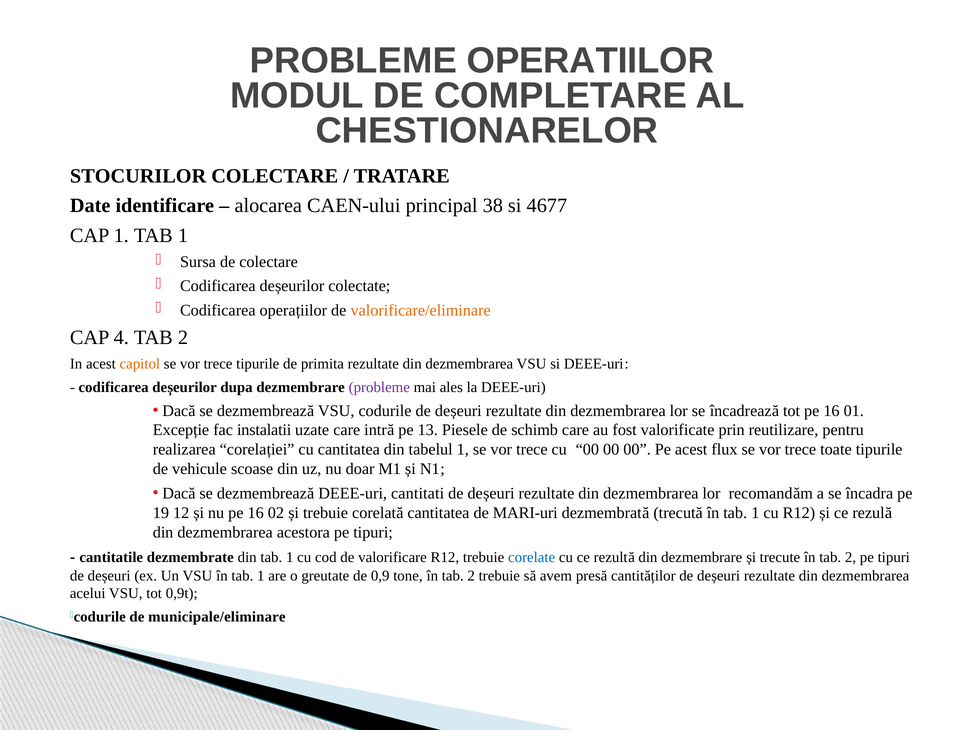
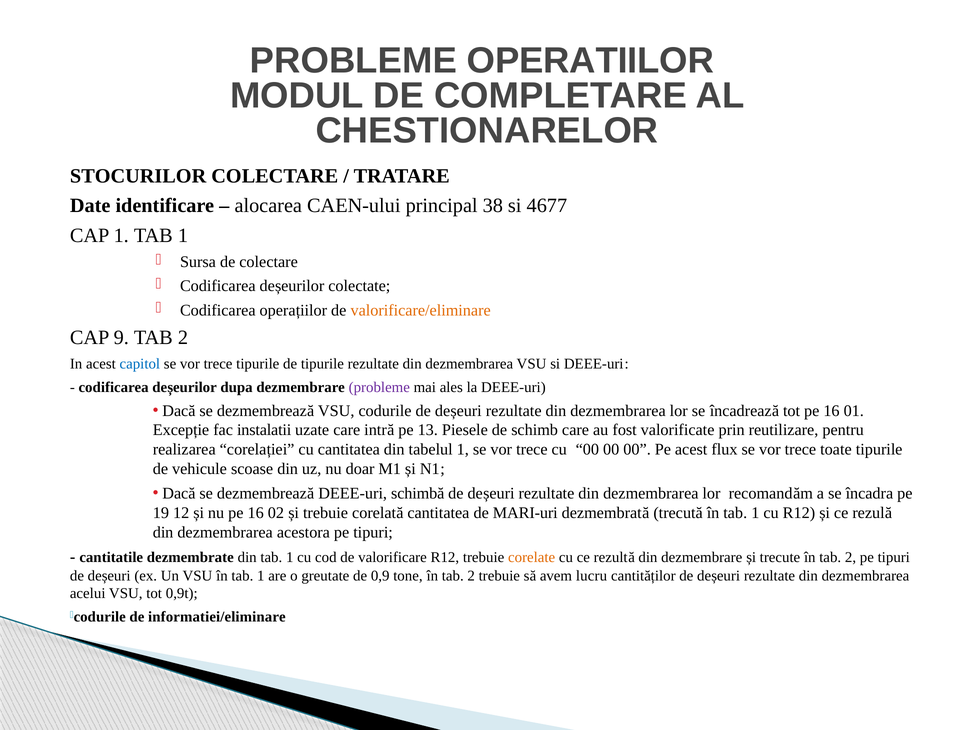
4: 4 -> 9
capitol colour: orange -> blue
de primita: primita -> tipurile
cantitati: cantitati -> schimbă
corelate colour: blue -> orange
presă: presă -> lucru
municipale/eliminare: municipale/eliminare -> informatiei/eliminare
